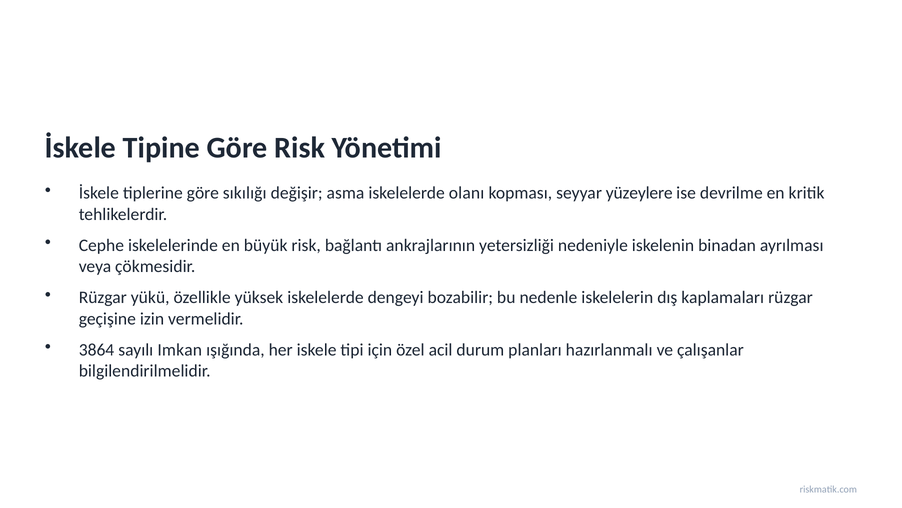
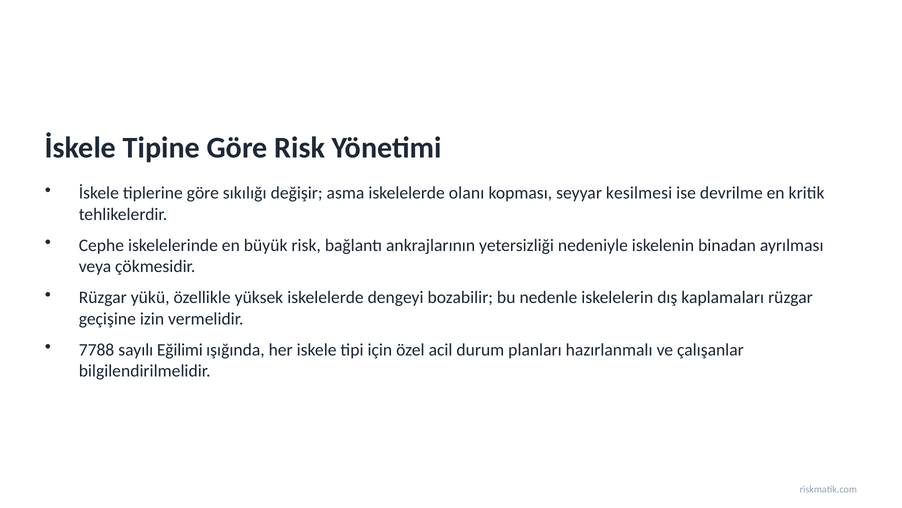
yüzeylere: yüzeylere -> kesilmesi
3864: 3864 -> 7788
Imkan: Imkan -> Eğilimi
